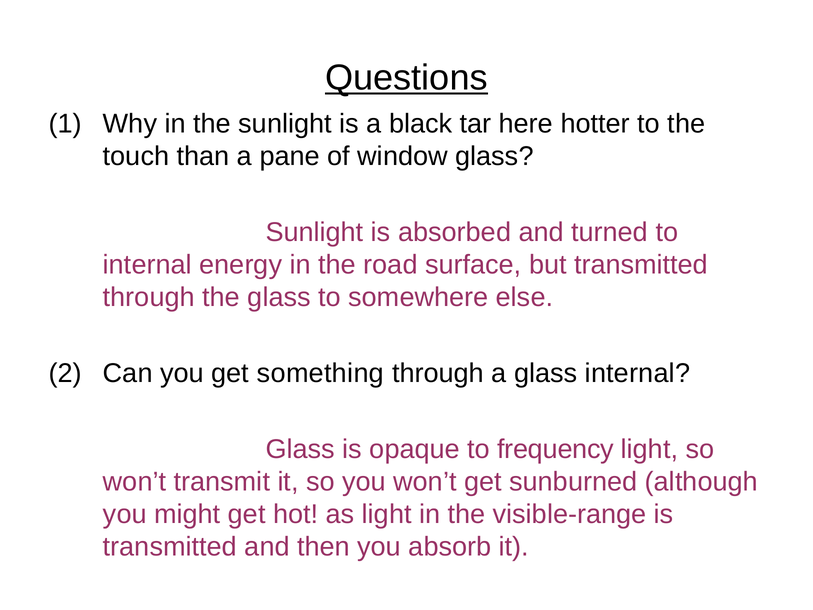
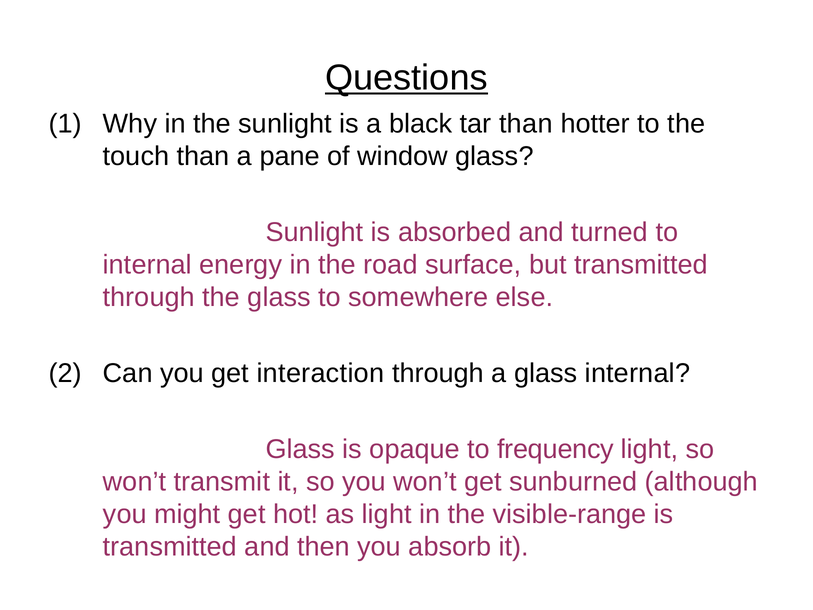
tar here: here -> than
something: something -> interaction
